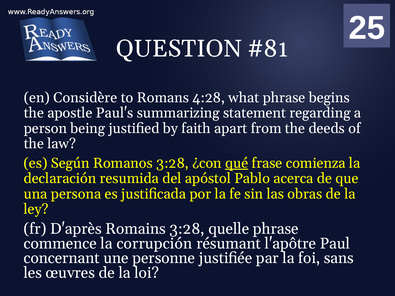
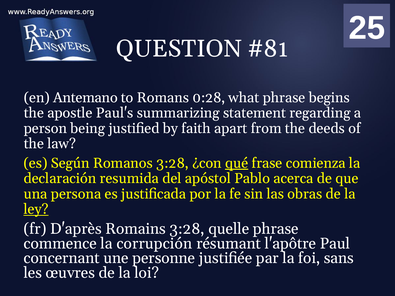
Considère: Considère -> Antemano
4:28: 4:28 -> 0:28
ley underline: none -> present
